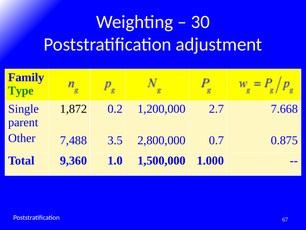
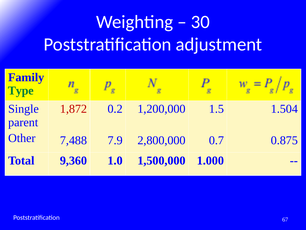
1,872 colour: black -> red
2.7: 2.7 -> 1.5
7.668: 7.668 -> 1.504
3.5: 3.5 -> 7.9
